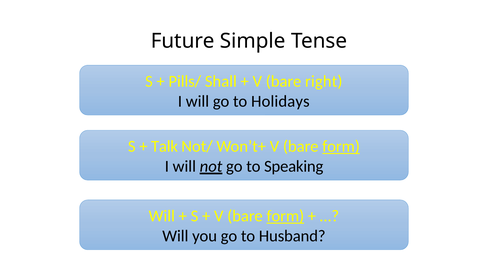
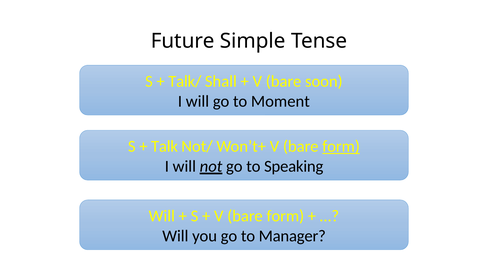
Pills/: Pills/ -> Talk/
right: right -> soon
Holidays: Holidays -> Moment
form at (285, 216) underline: present -> none
Husband: Husband -> Manager
